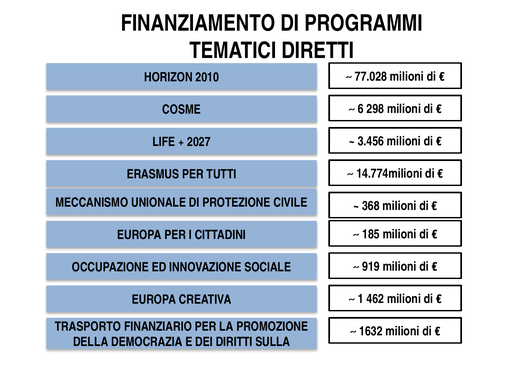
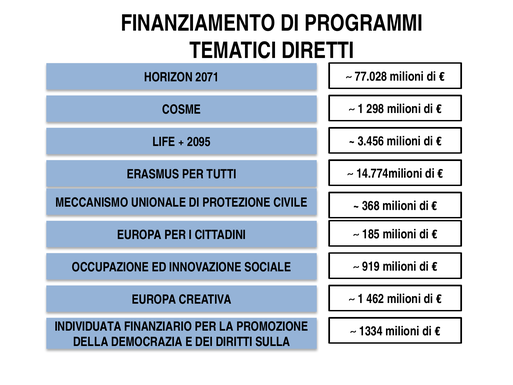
2010: 2010 -> 2071
6 at (361, 109): 6 -> 1
2027: 2027 -> 2095
TRASPORTO: TRASPORTO -> INDIVIDUATA
1632: 1632 -> 1334
